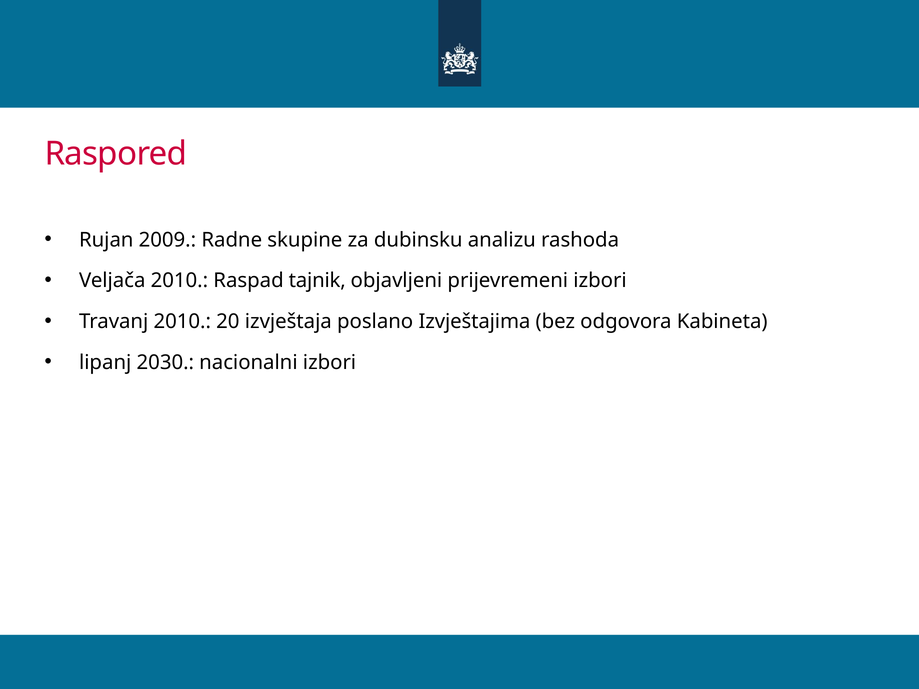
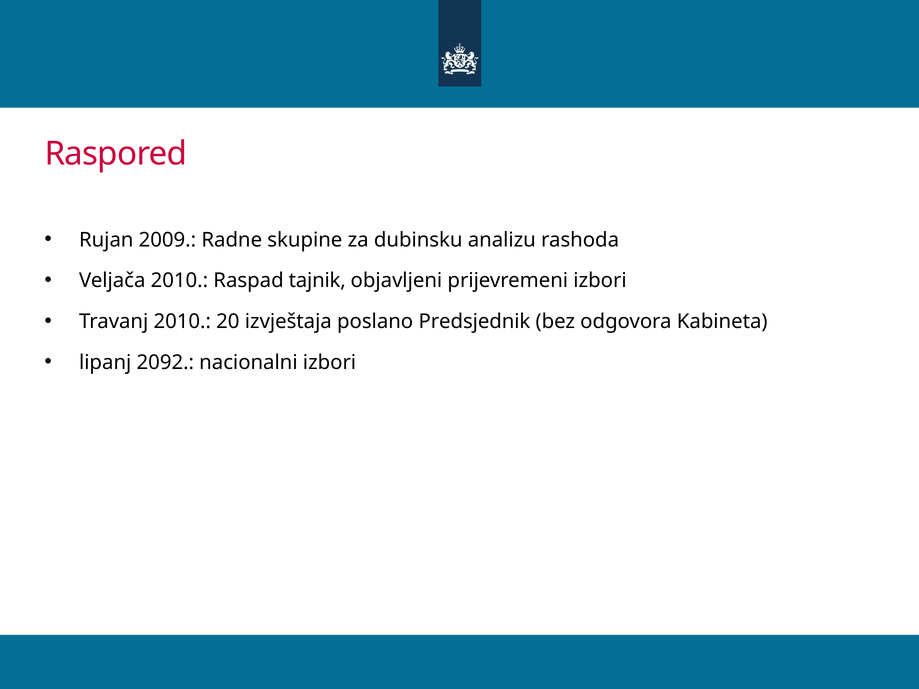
Izvještajima: Izvještajima -> Predsjednik
2030: 2030 -> 2092
